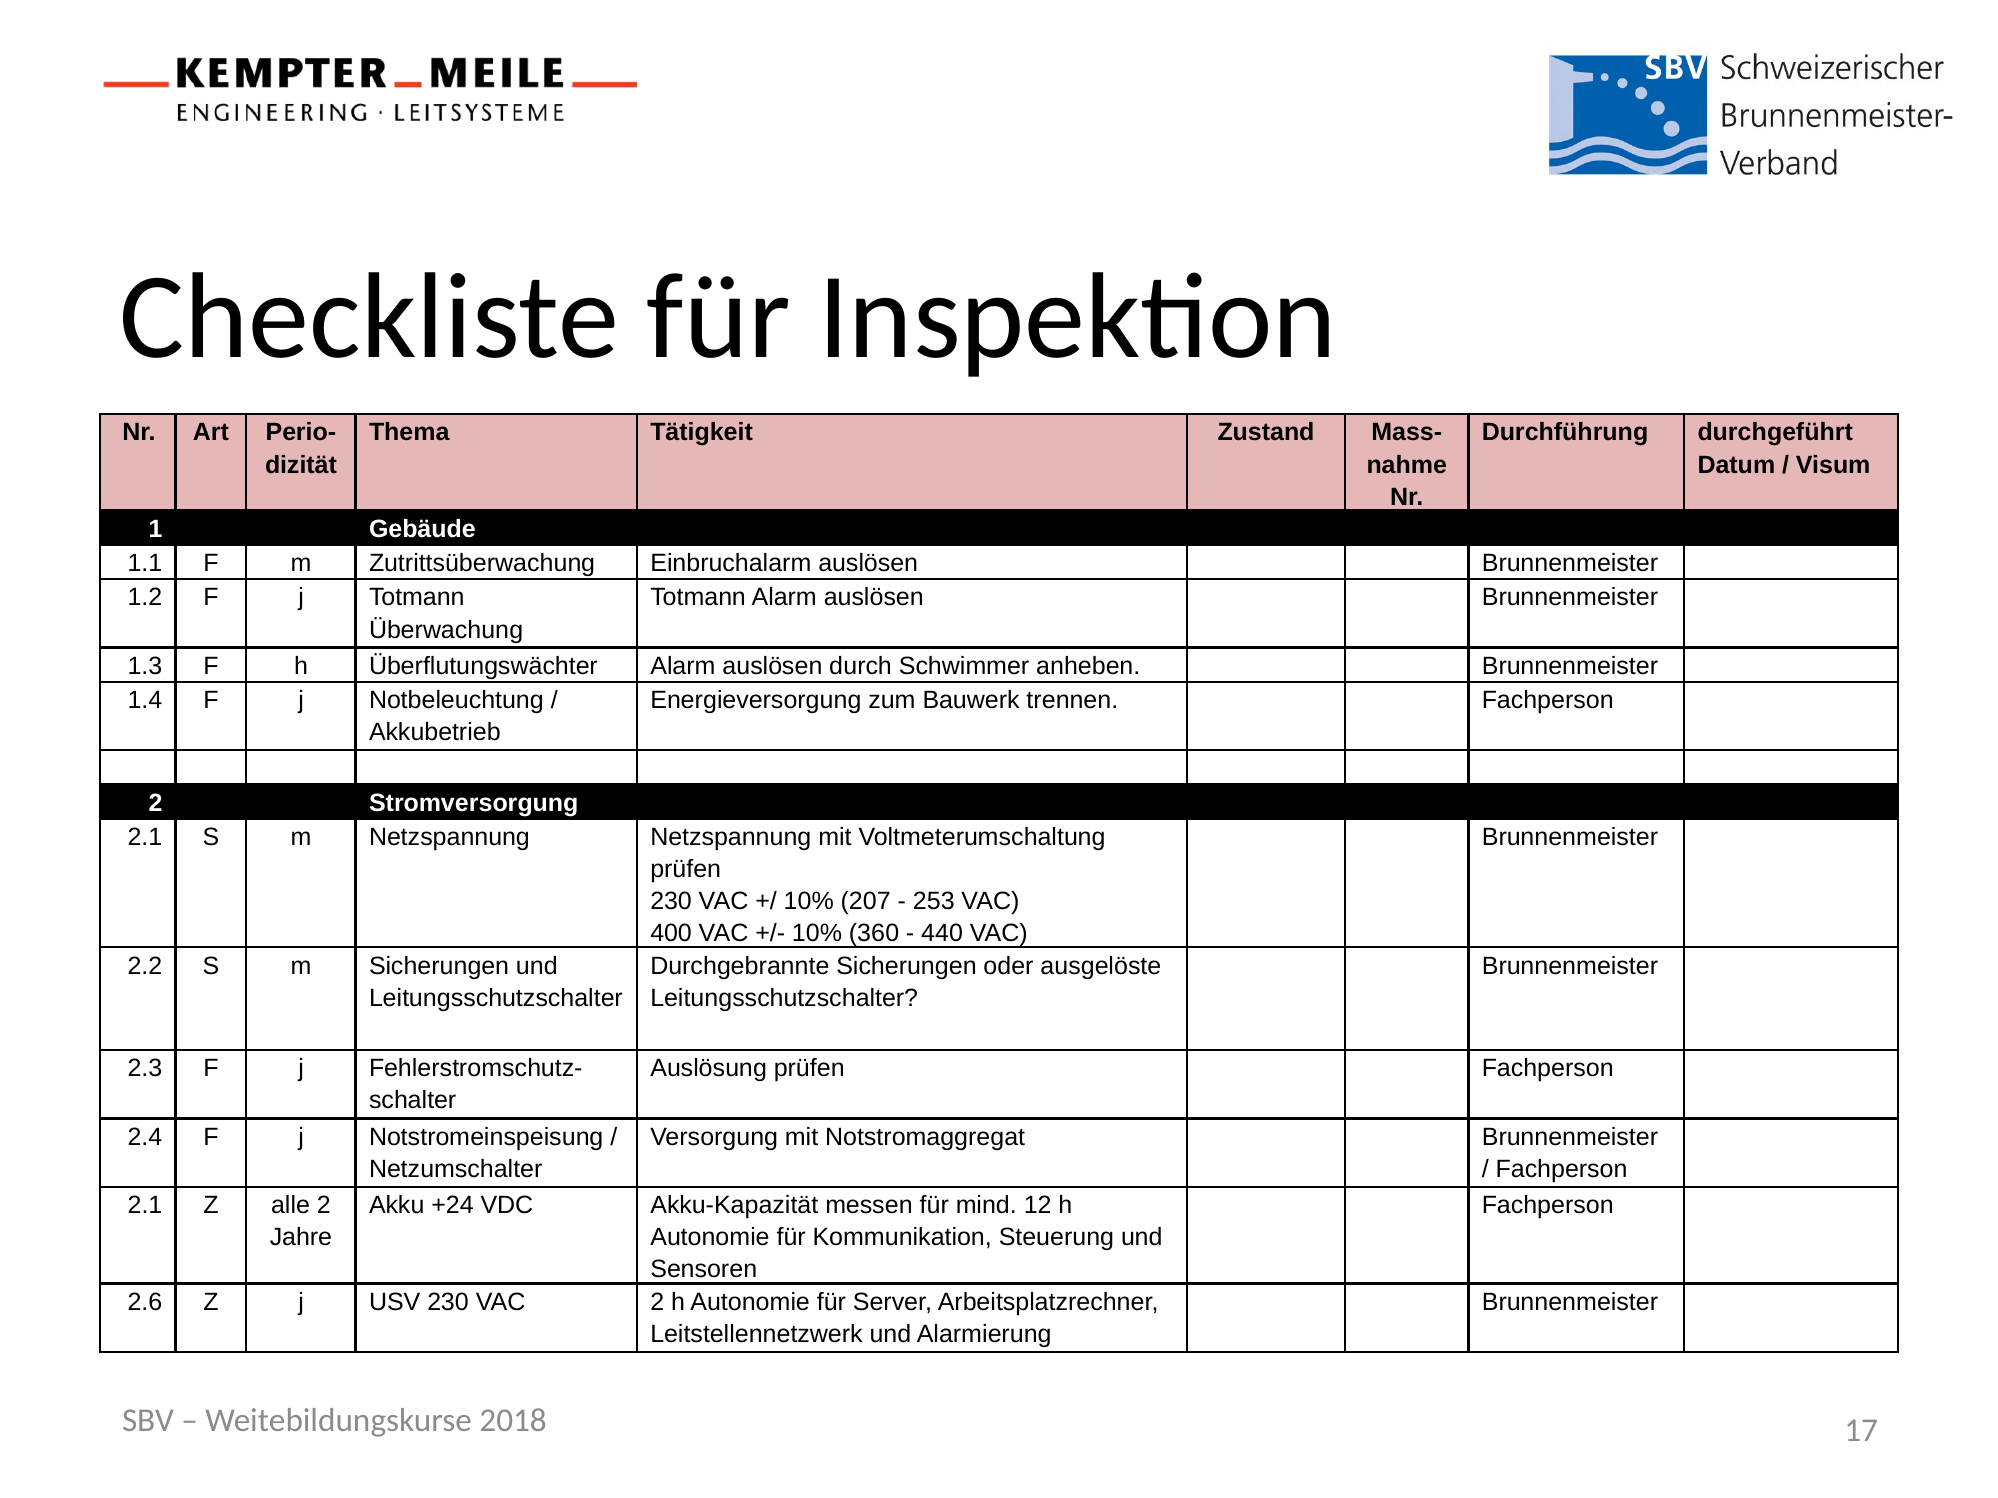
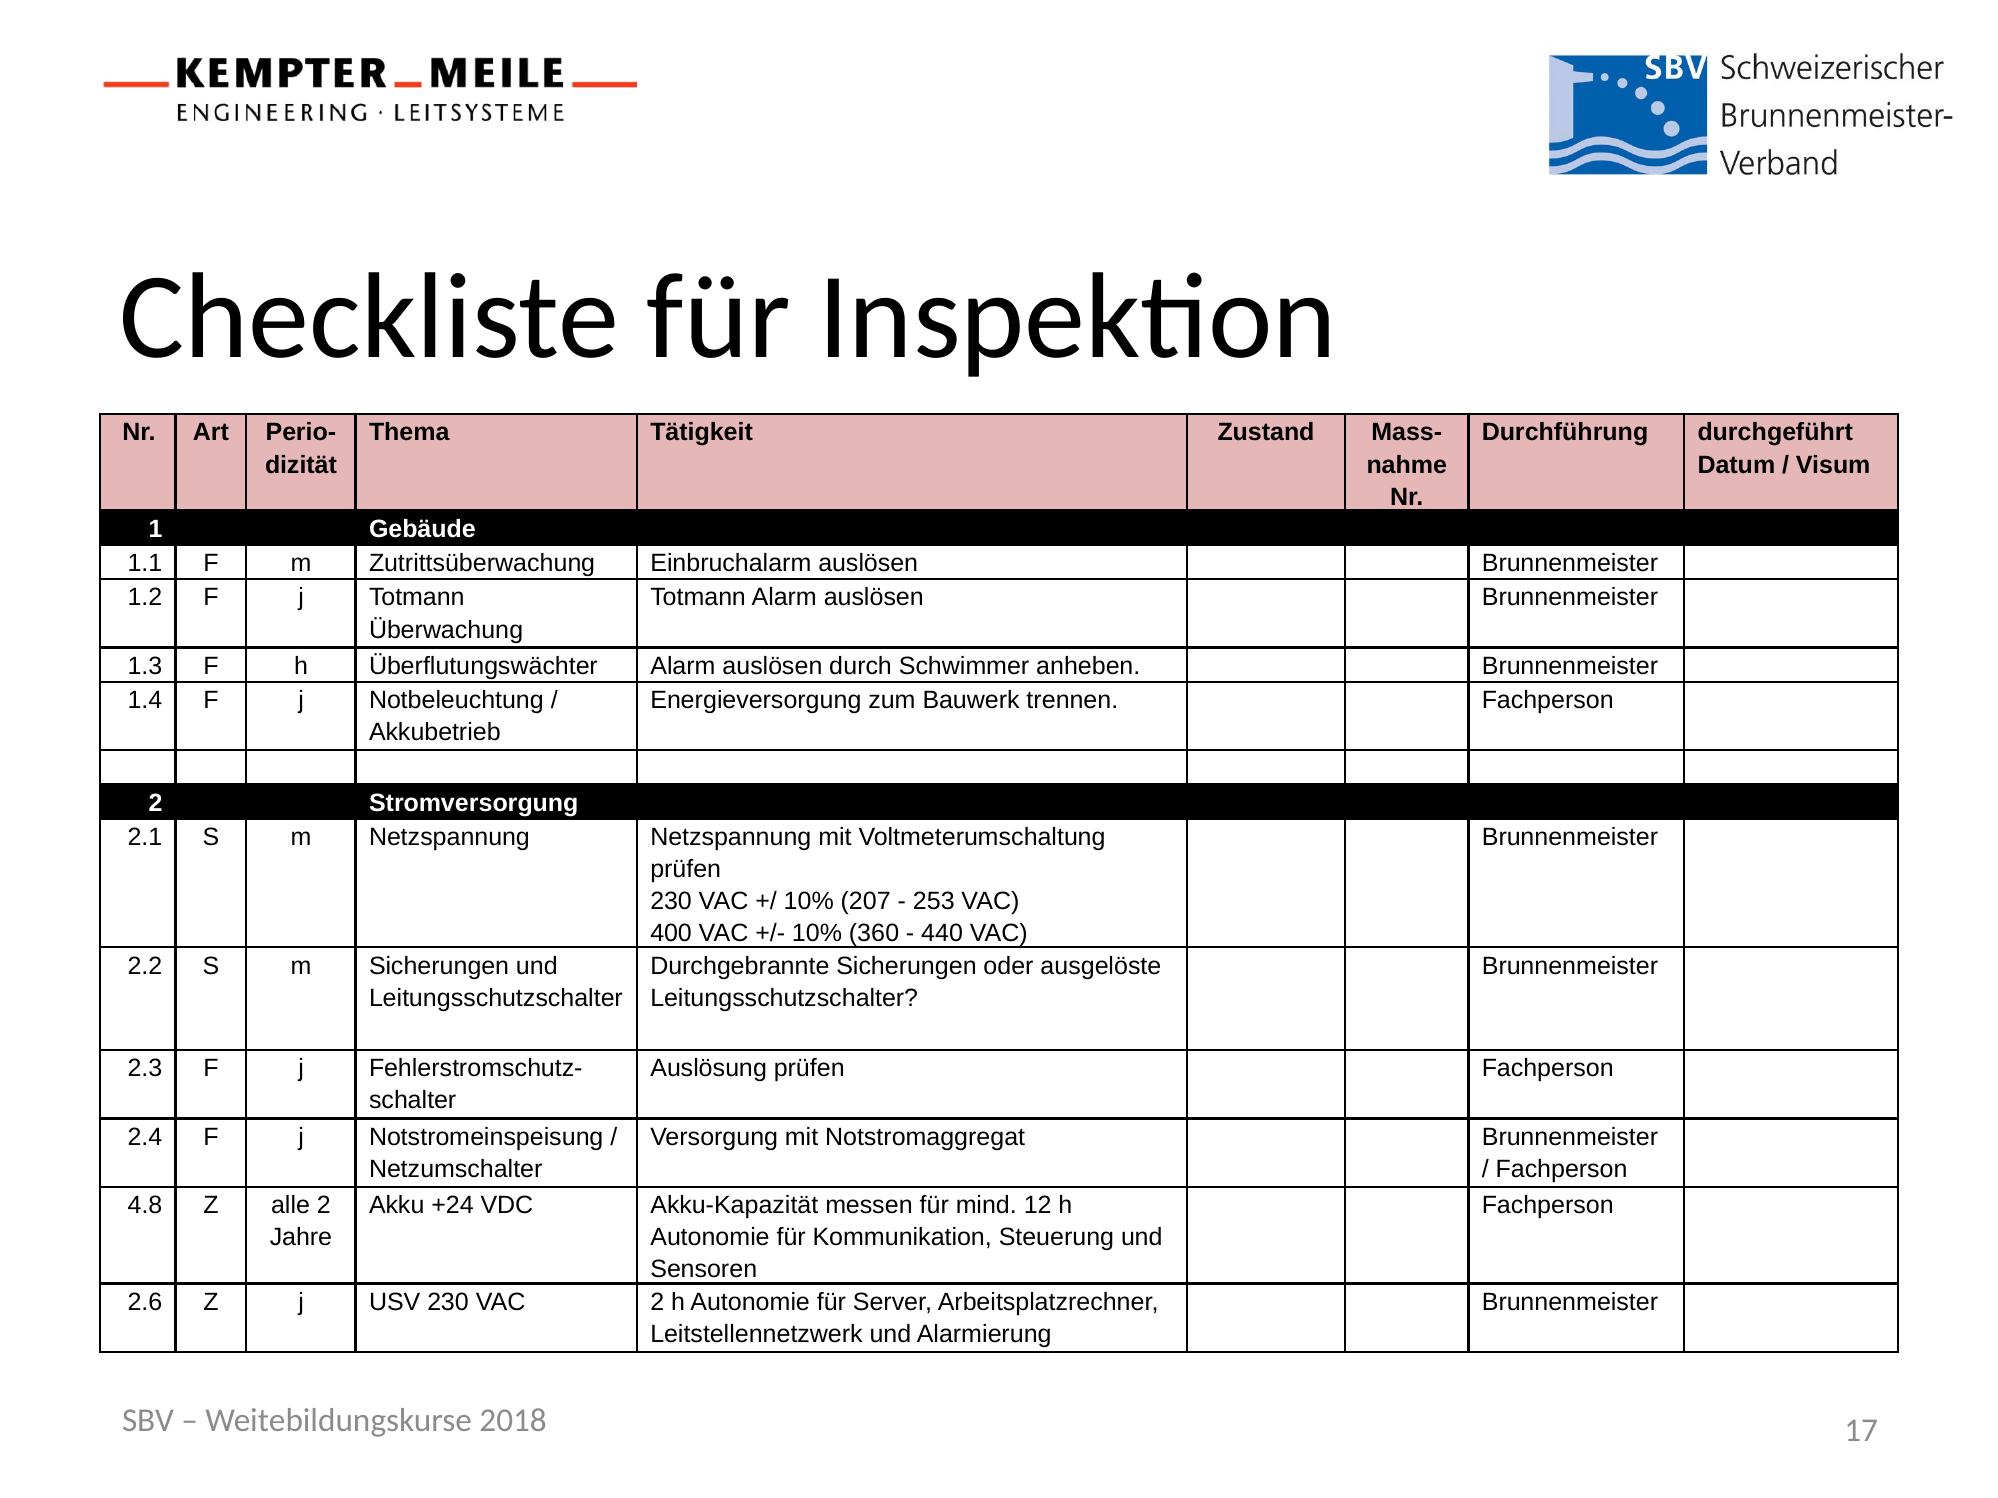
2.1 at (145, 1206): 2.1 -> 4.8
